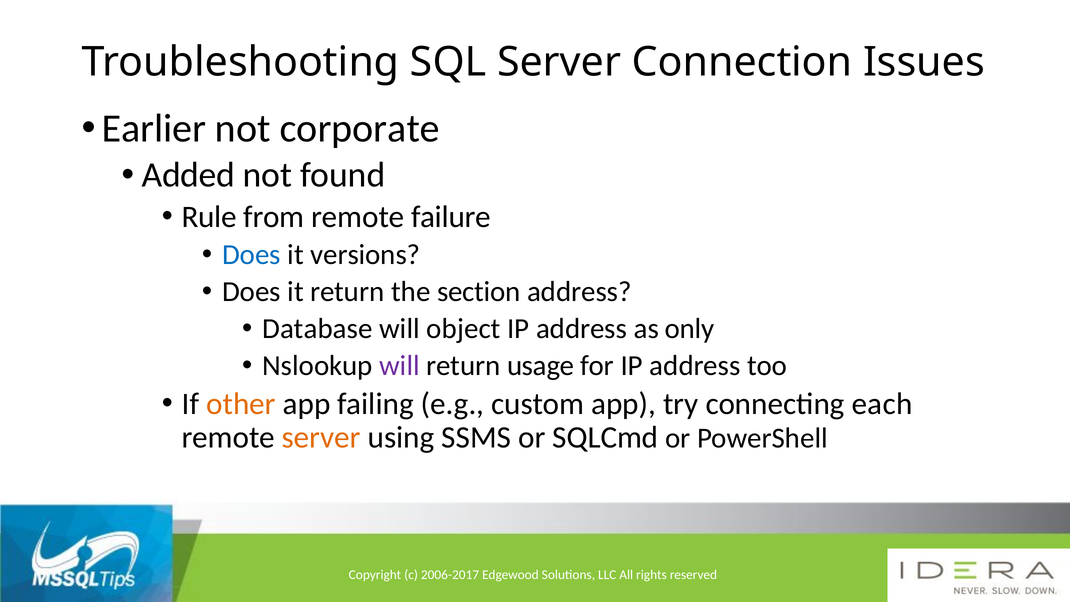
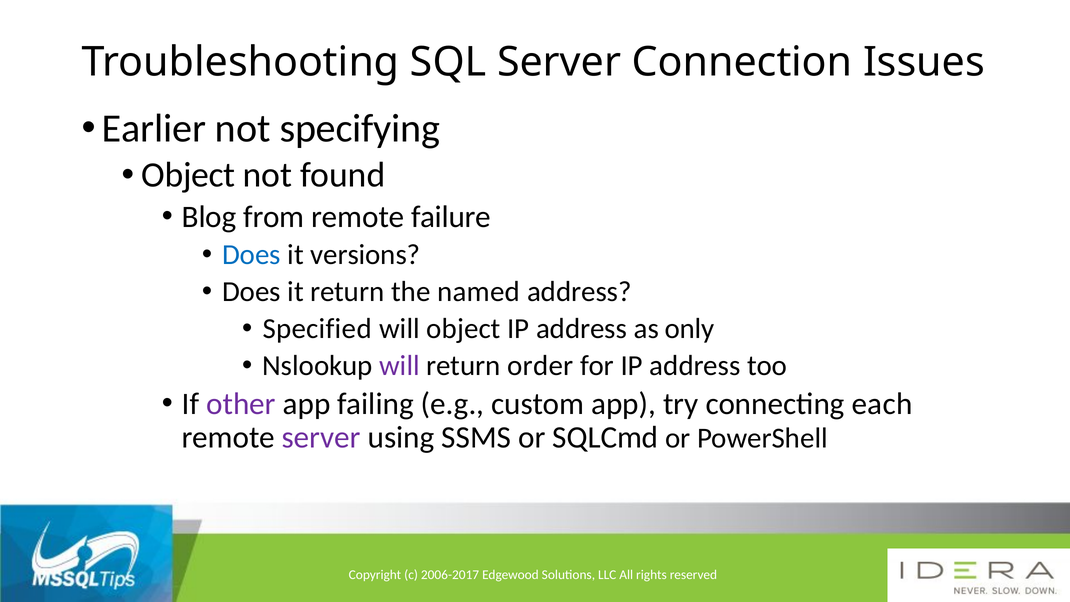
corporate: corporate -> specifying
Added at (188, 175): Added -> Object
Rule: Rule -> Blog
section: section -> named
Database: Database -> Specified
usage: usage -> order
other colour: orange -> purple
server at (321, 437) colour: orange -> purple
